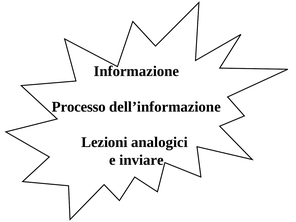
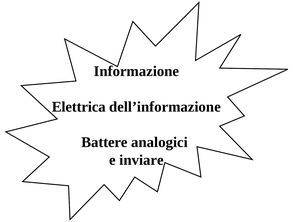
Processo: Processo -> Elettrica
Lezioni: Lezioni -> Battere
